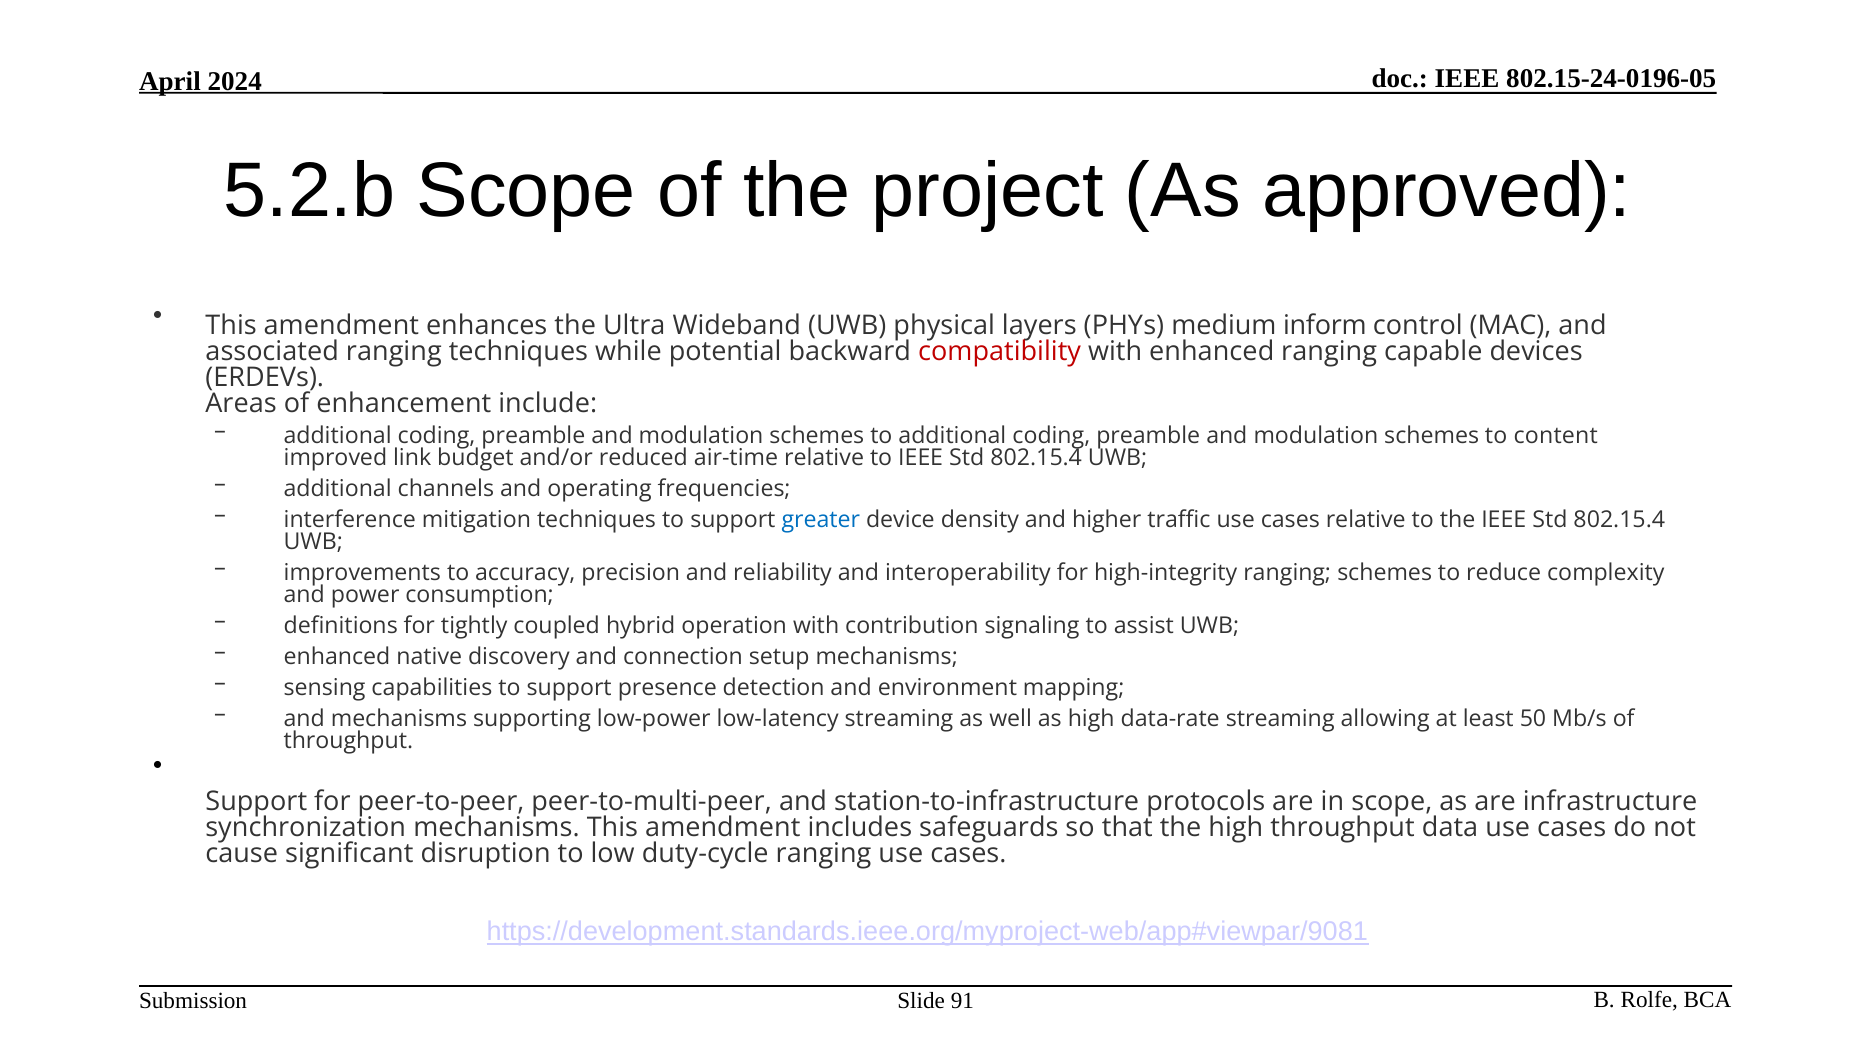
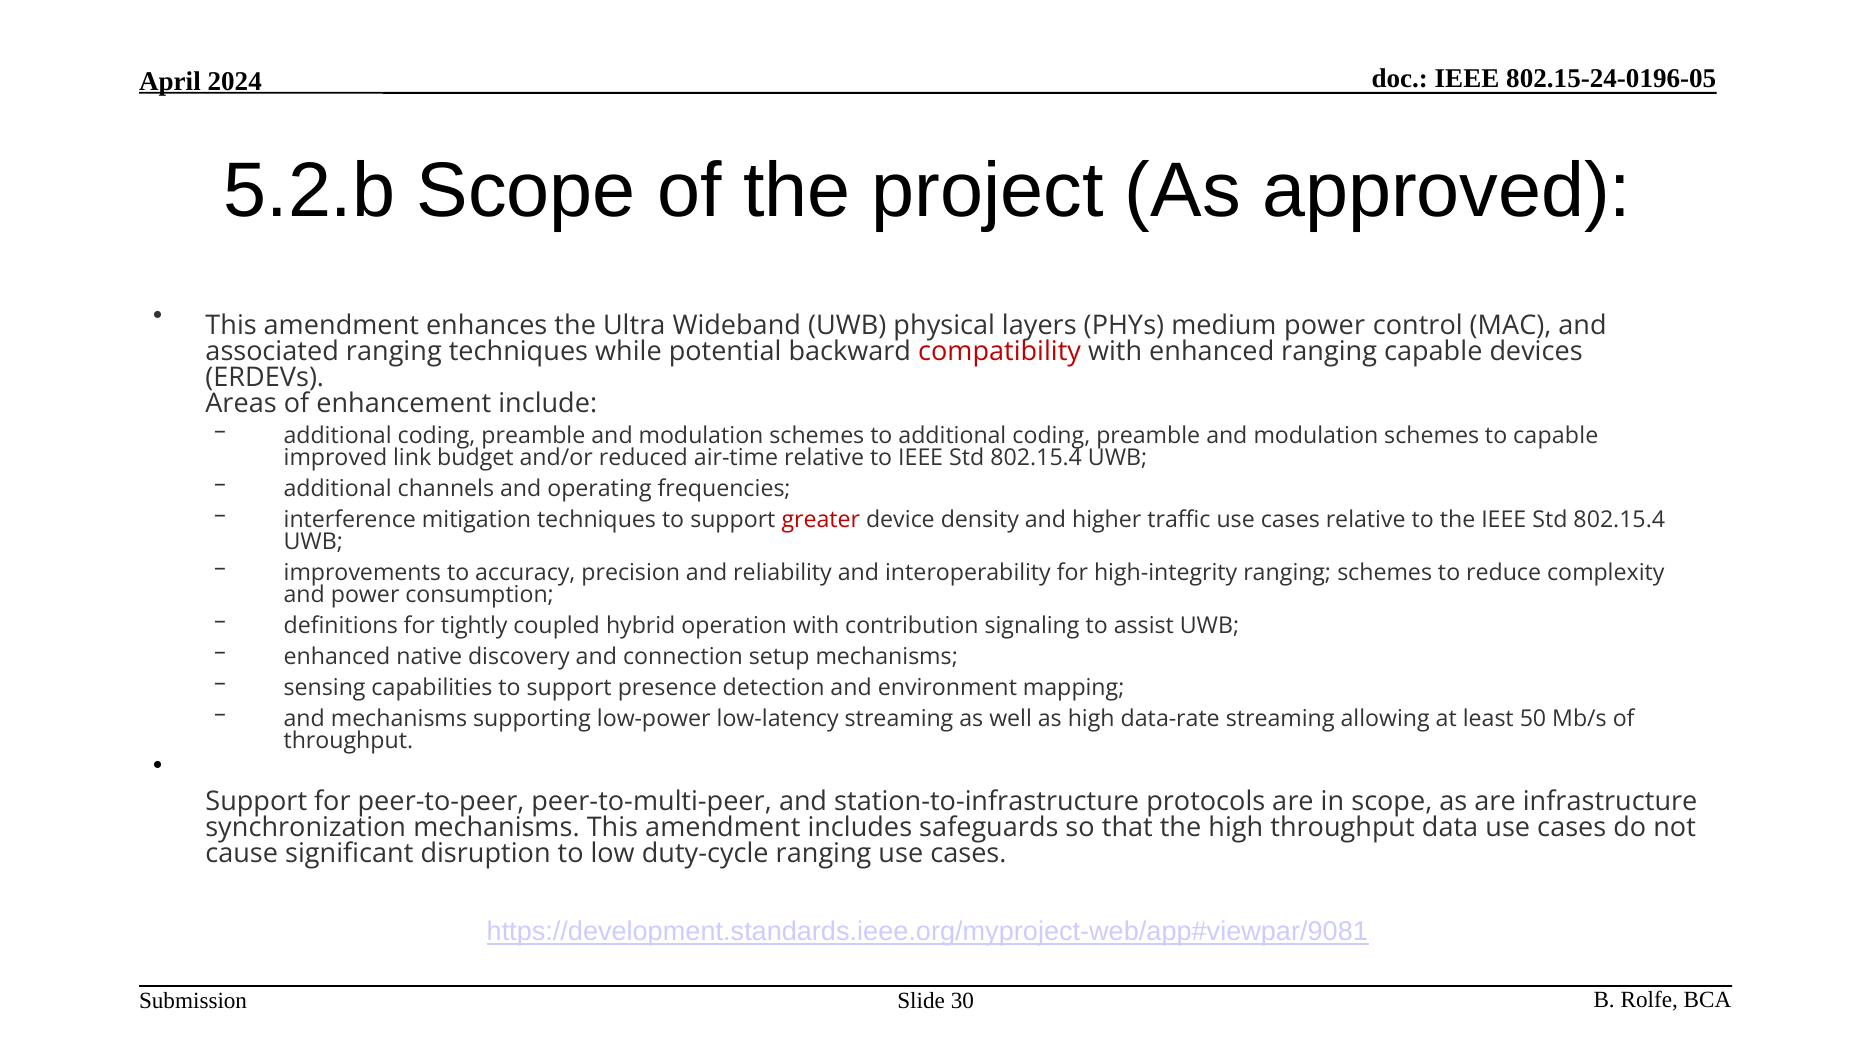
medium inform: inform -> power
to content: content -> capable
greater colour: blue -> red
91: 91 -> 30
